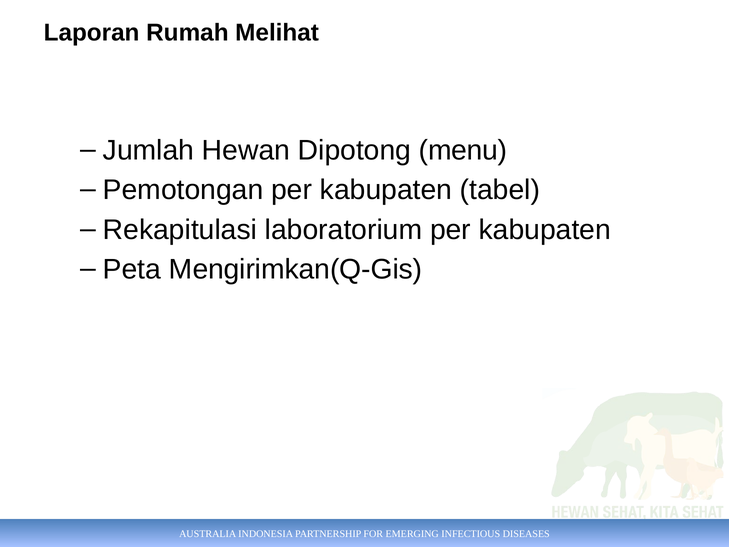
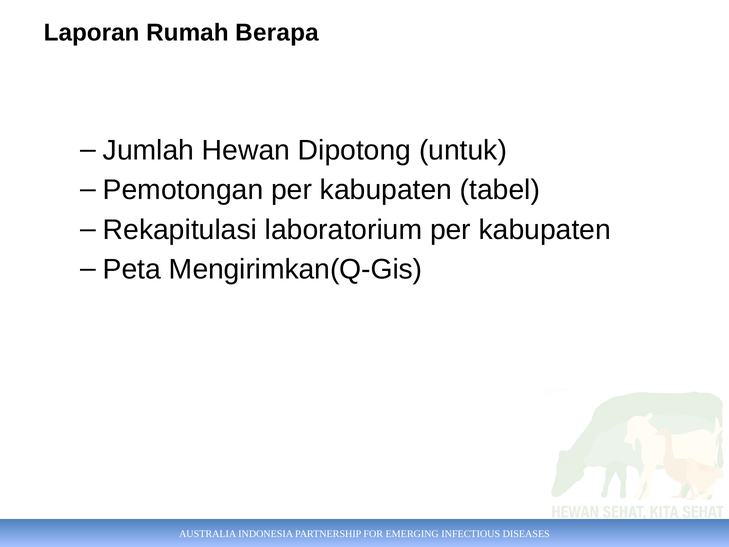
Melihat: Melihat -> Berapa
menu: menu -> untuk
